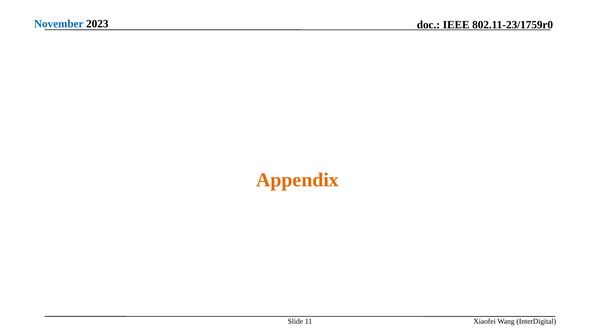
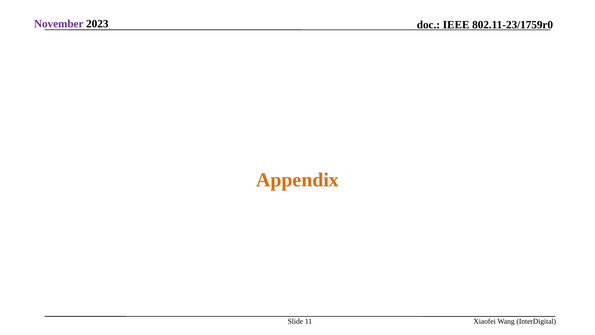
November colour: blue -> purple
